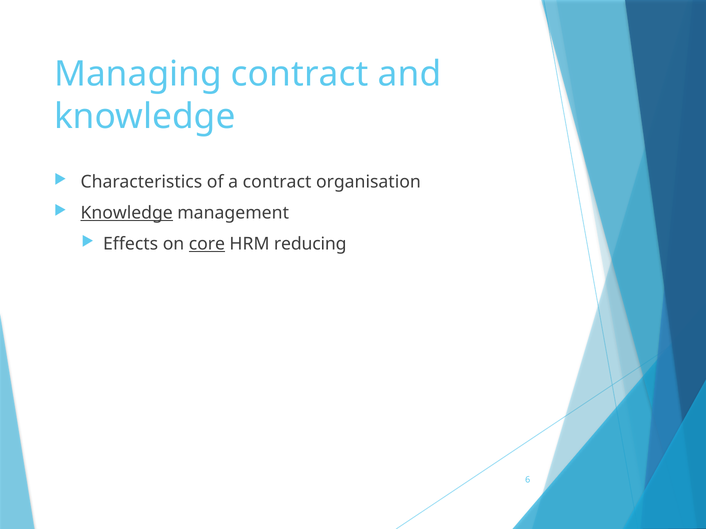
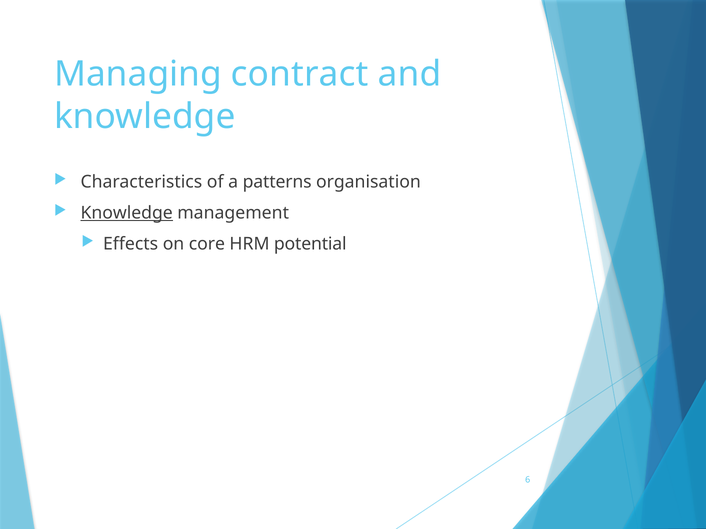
a contract: contract -> patterns
core underline: present -> none
reducing: reducing -> potential
